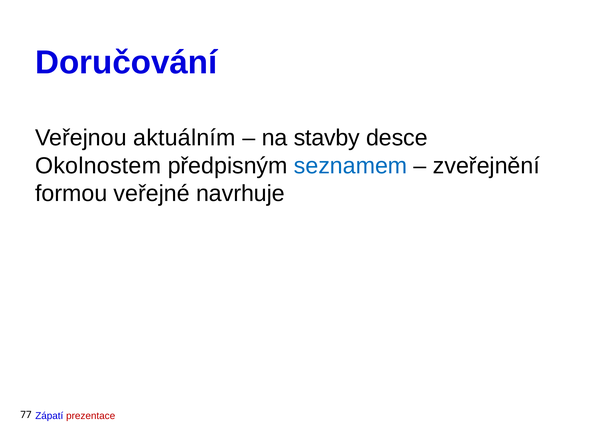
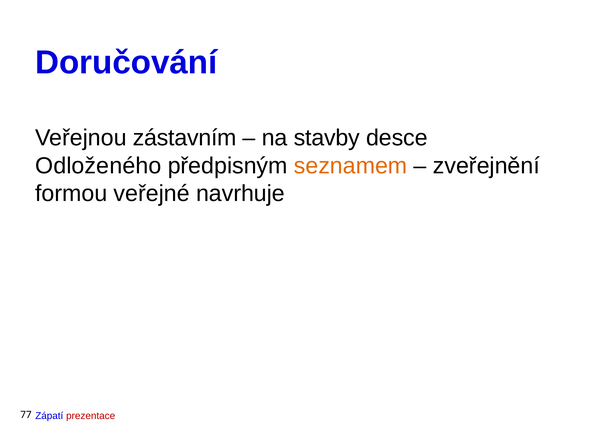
aktuálním: aktuálním -> zástavním
Okolnostem: Okolnostem -> Odloženého
seznamem colour: blue -> orange
